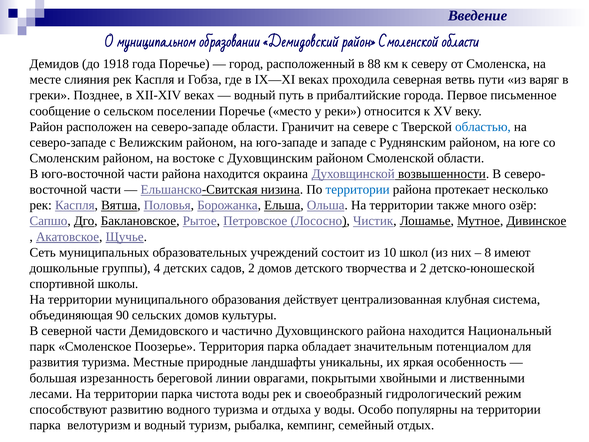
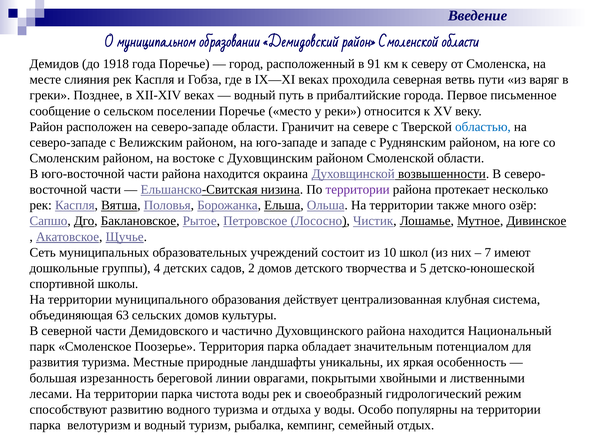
88: 88 -> 91
территории at (358, 189) colour: blue -> purple
8: 8 -> 7
и 2: 2 -> 5
90: 90 -> 63
